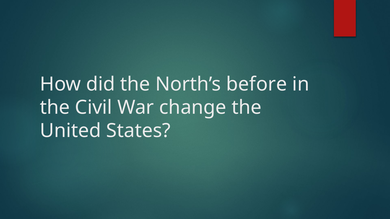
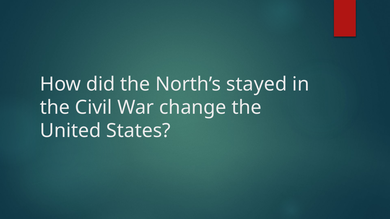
before: before -> stayed
